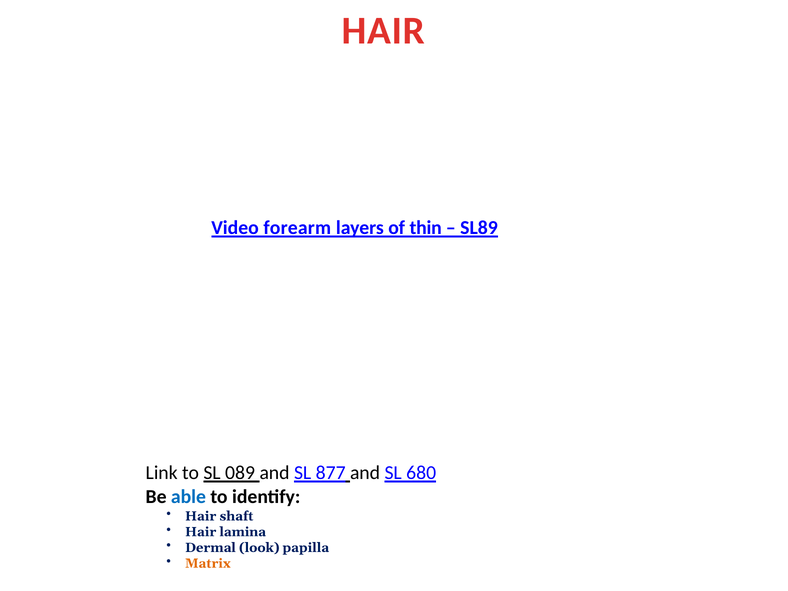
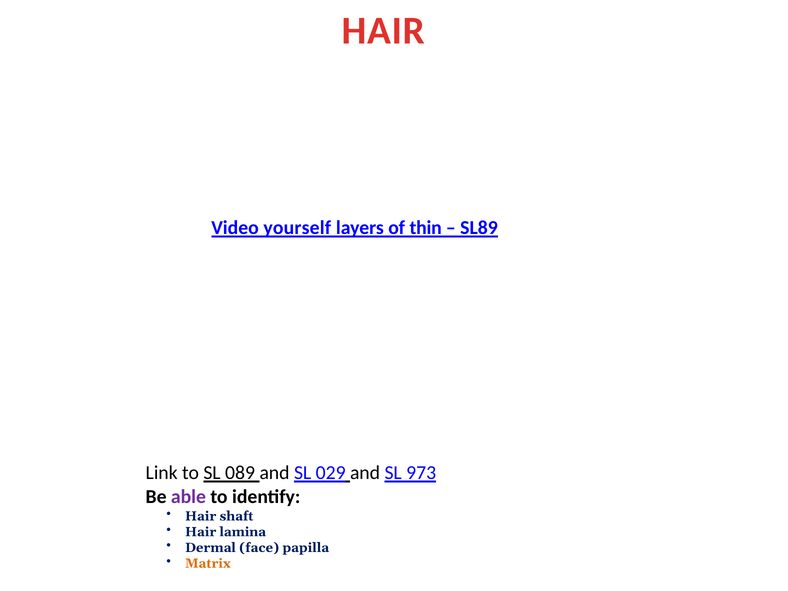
forearm: forearm -> yourself
877: 877 -> 029
680: 680 -> 973
able colour: blue -> purple
look: look -> face
